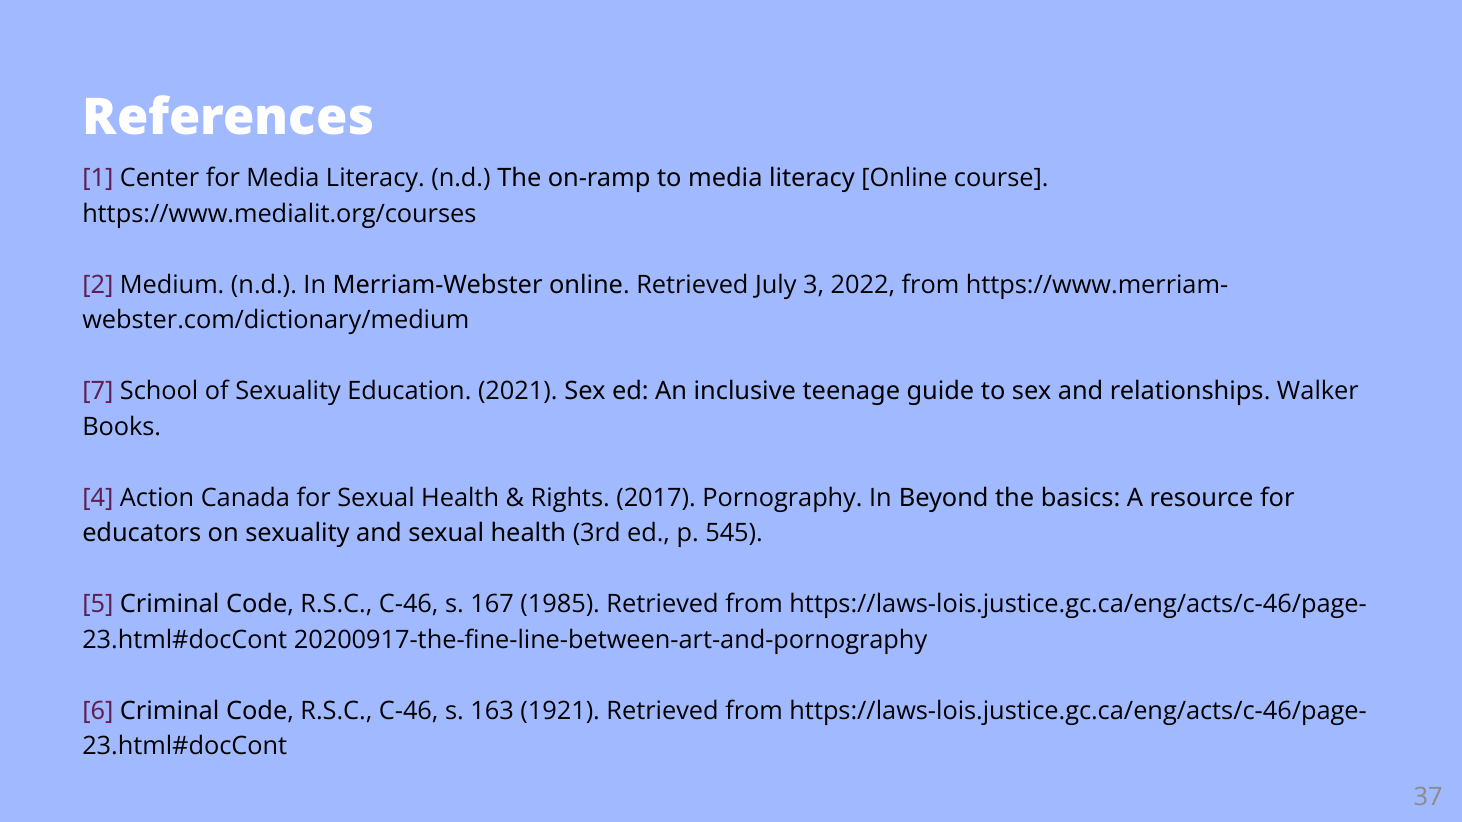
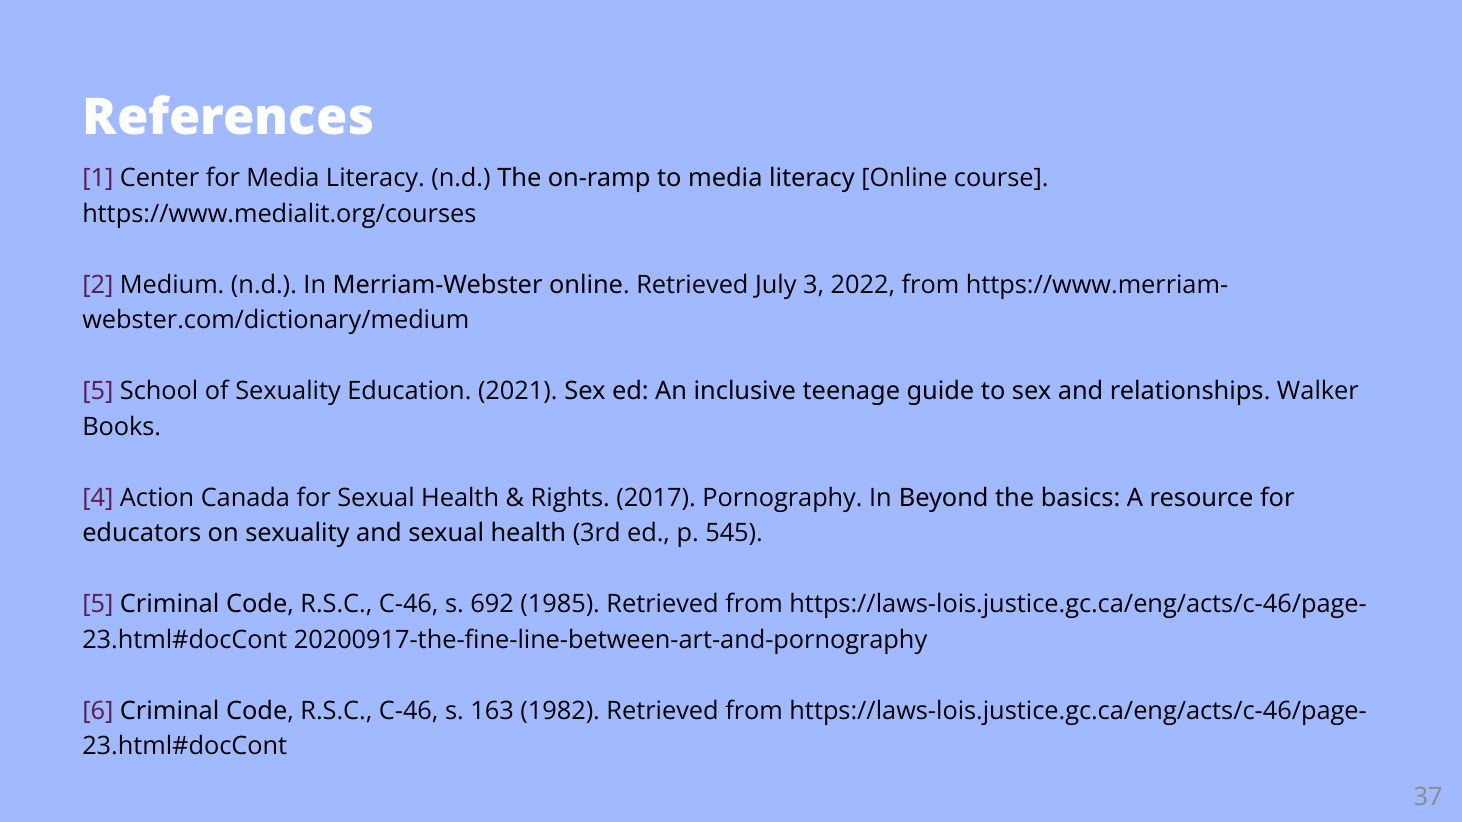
7 at (98, 391): 7 -> 5
167: 167 -> 692
1921: 1921 -> 1982
